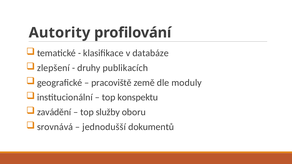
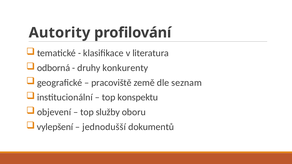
databáze: databáze -> literatura
zlepšení: zlepšení -> odborná
publikacích: publikacích -> konkurenty
moduly: moduly -> seznam
zavádění: zavádění -> objevení
srovnává: srovnává -> vylepšení
